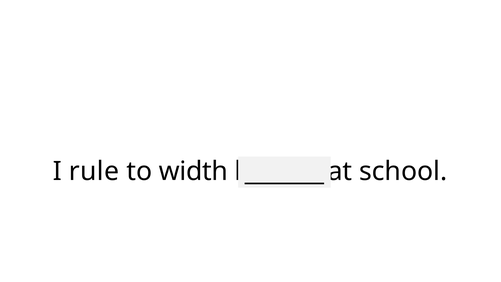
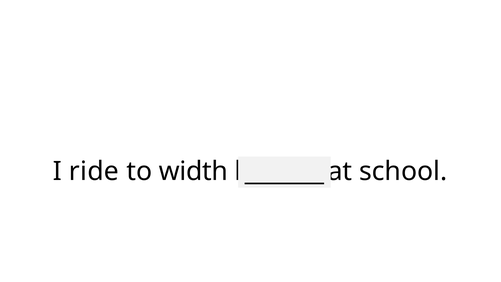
rule: rule -> ride
